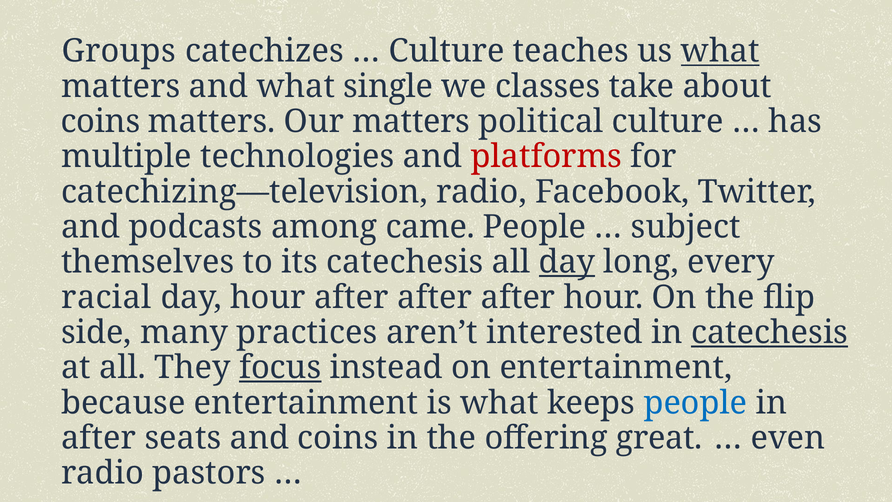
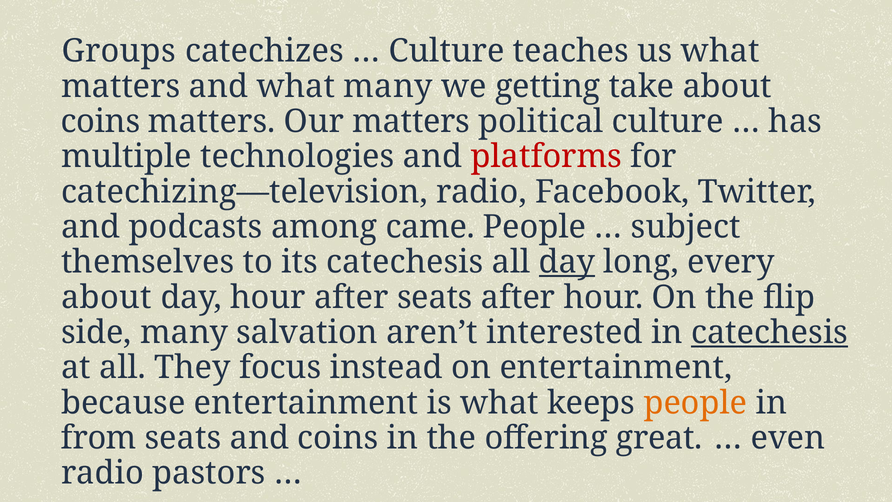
what at (720, 51) underline: present -> none
what single: single -> many
classes: classes -> getting
racial at (106, 297): racial -> about
hour after after: after -> seats
practices: practices -> salvation
focus underline: present -> none
people at (695, 403) colour: blue -> orange
after at (99, 438): after -> from
